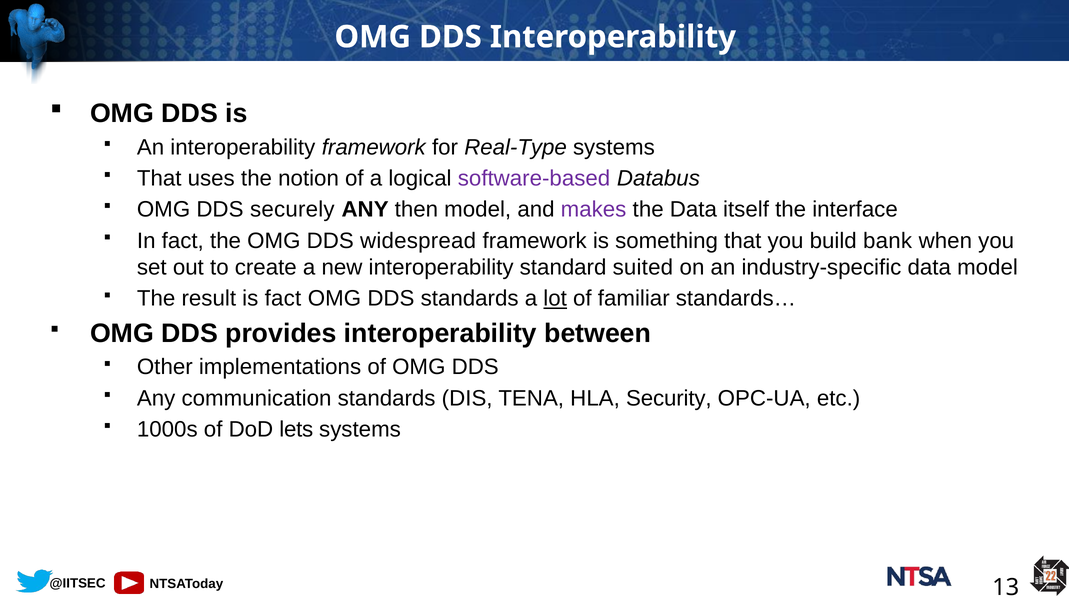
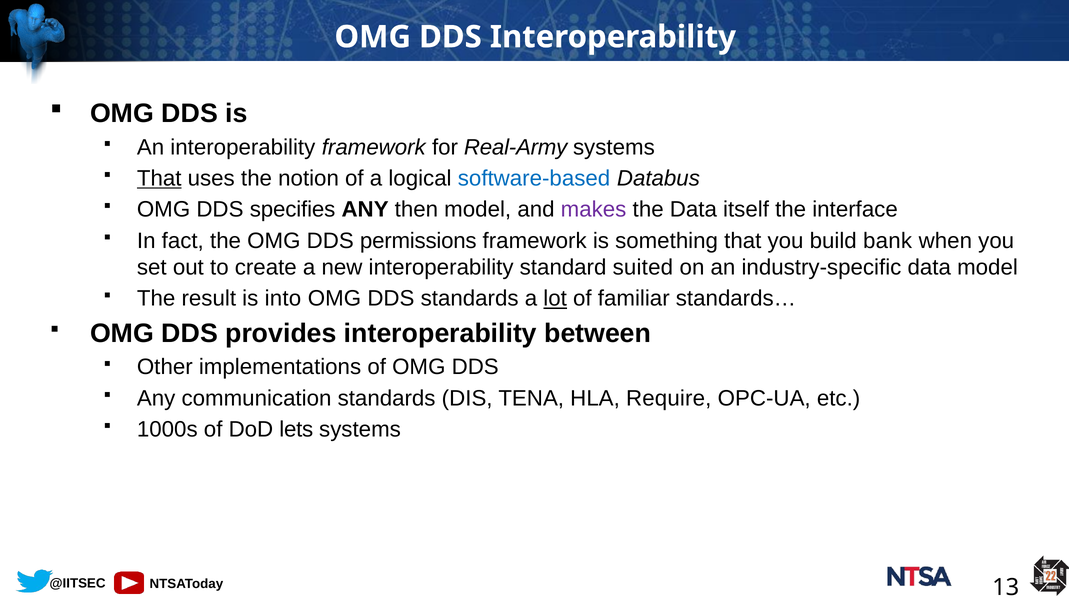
Real-Type: Real-Type -> Real-Army
That at (159, 178) underline: none -> present
software-based colour: purple -> blue
securely: securely -> specifies
widespread: widespread -> permissions
is fact: fact -> into
Security: Security -> Require
